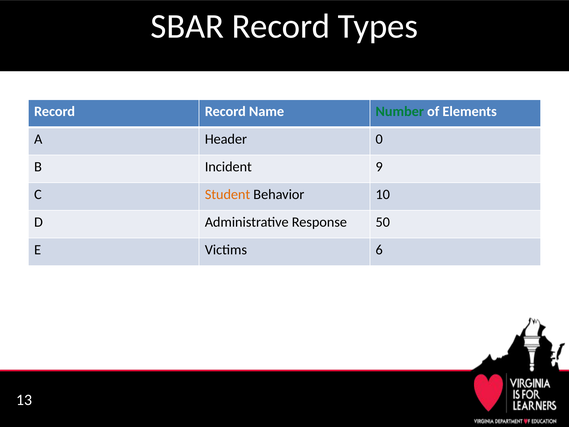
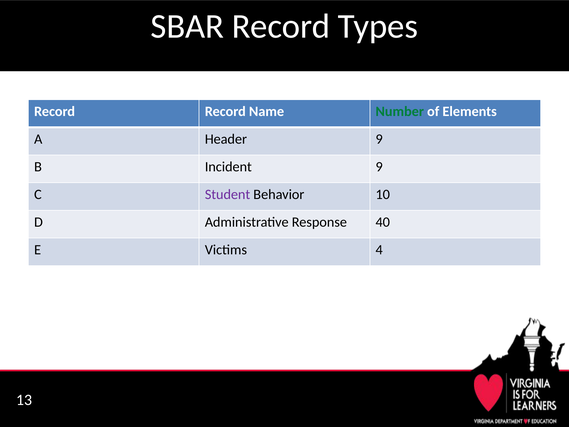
Header 0: 0 -> 9
Student colour: orange -> purple
50: 50 -> 40
6: 6 -> 4
